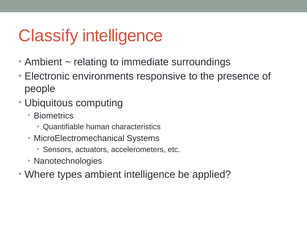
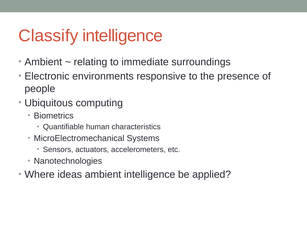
types: types -> ideas
